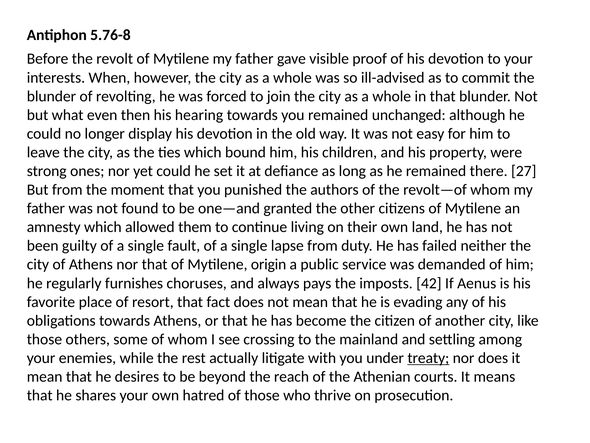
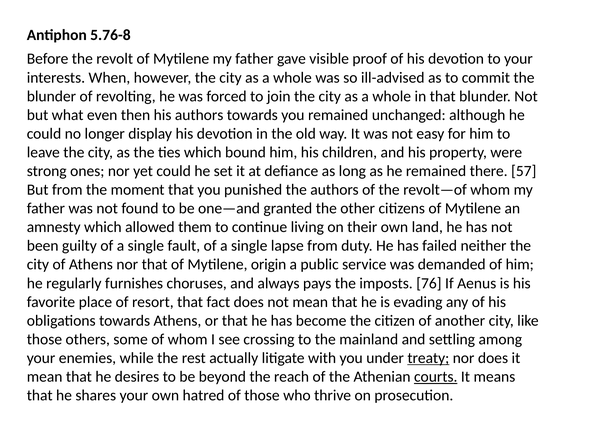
his hearing: hearing -> authors
27: 27 -> 57
42: 42 -> 76
courts underline: none -> present
